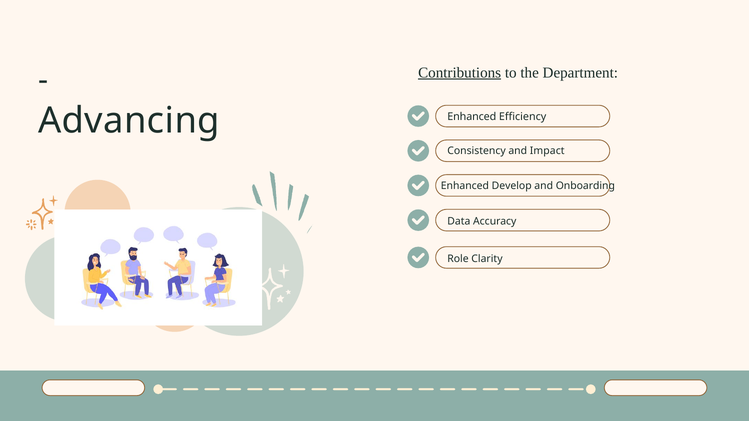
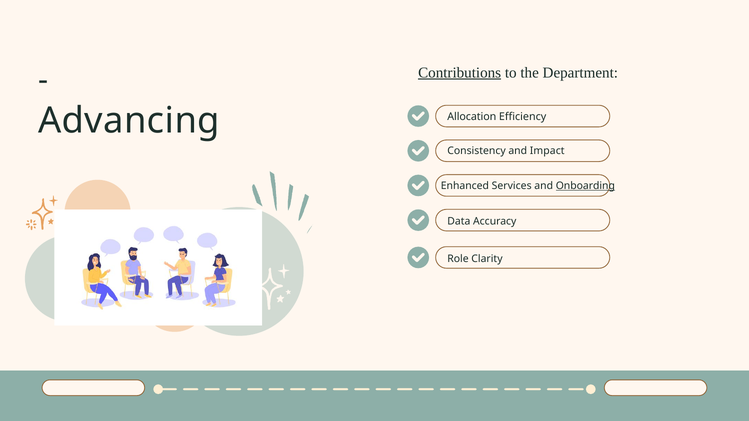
Enhanced at (472, 117): Enhanced -> Allocation
Develop: Develop -> Services
Onboarding underline: none -> present
